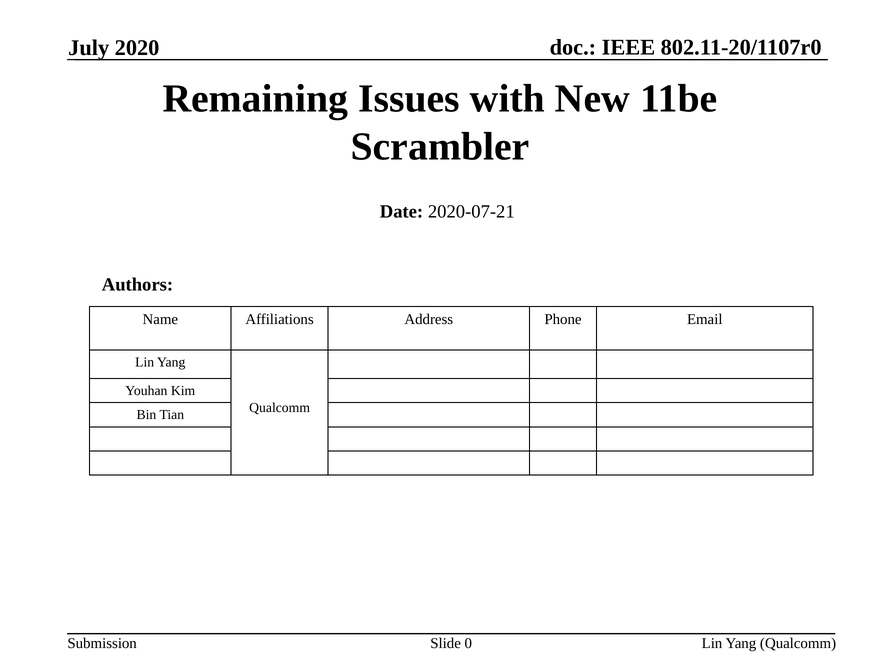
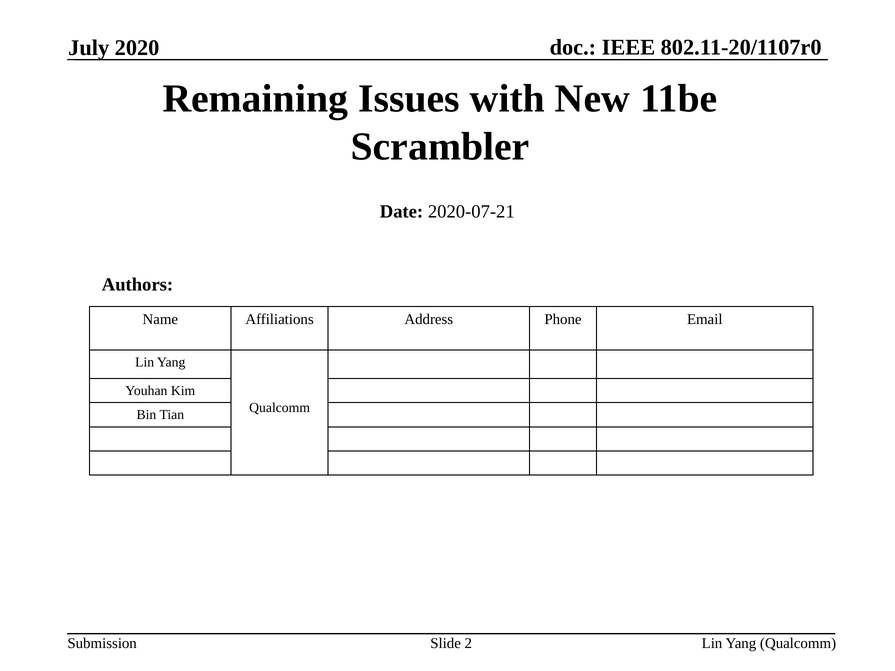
0: 0 -> 2
